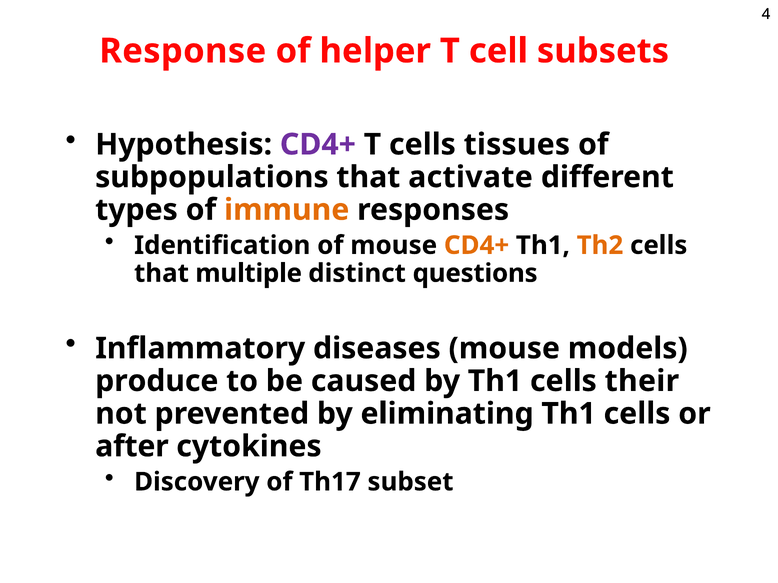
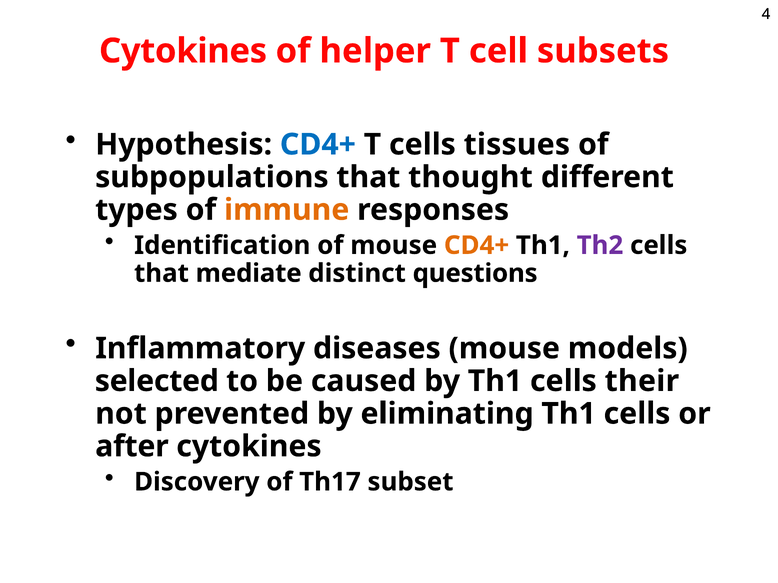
Response at (183, 51): Response -> Cytokines
CD4+ at (318, 145) colour: purple -> blue
activate: activate -> thought
Th2 colour: orange -> purple
multiple: multiple -> mediate
produce: produce -> selected
